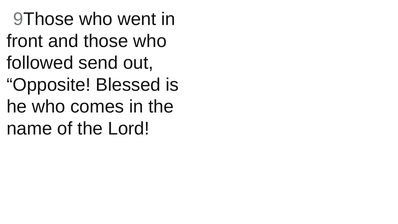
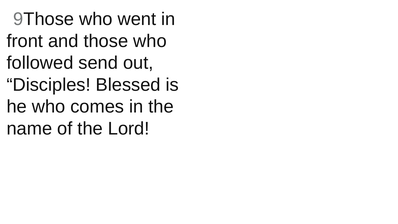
Opposite: Opposite -> Disciples
